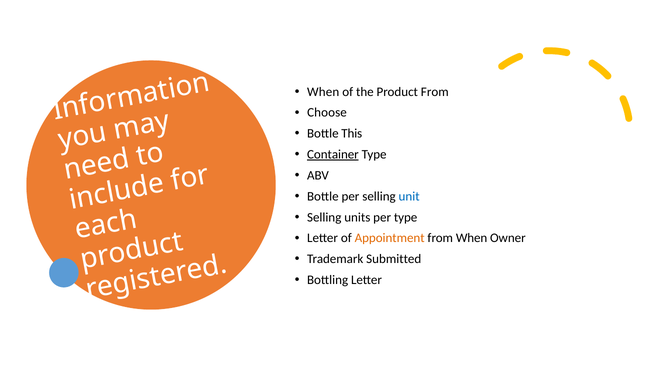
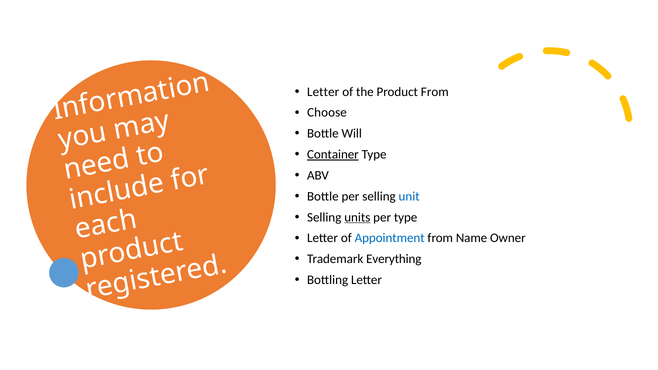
When at (323, 92): When -> Letter
This: This -> Will
units underline: none -> present
Appointment colour: orange -> blue
from When: When -> Name
Submitted: Submitted -> Everything
